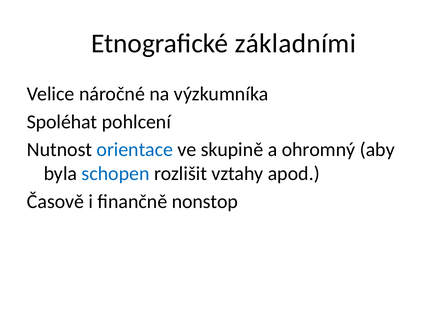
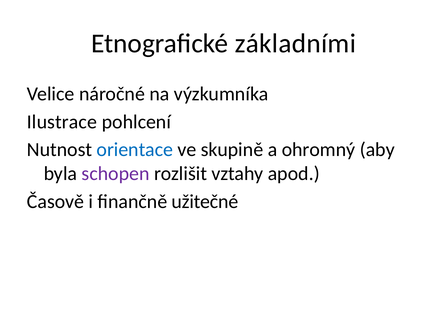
Spoléhat: Spoléhat -> Ilustrace
schopen colour: blue -> purple
nonstop: nonstop -> užitečné
